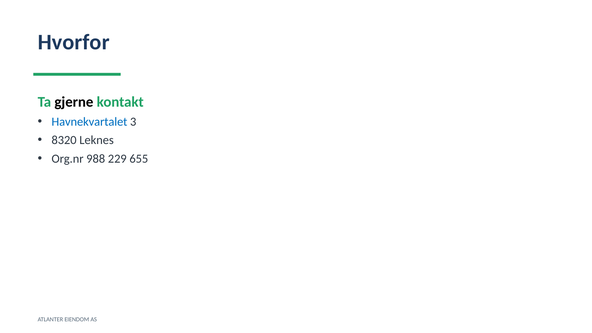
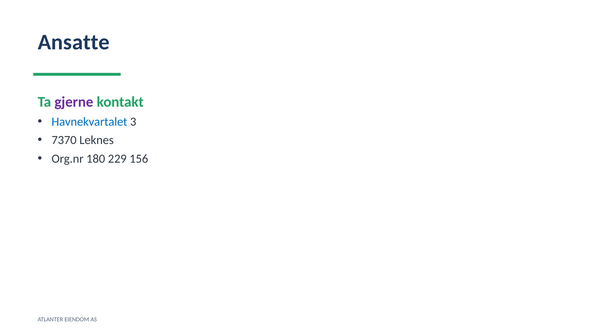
Hvorfor: Hvorfor -> Ansatte
gjerne colour: black -> purple
8320: 8320 -> 7370
988: 988 -> 180
655: 655 -> 156
